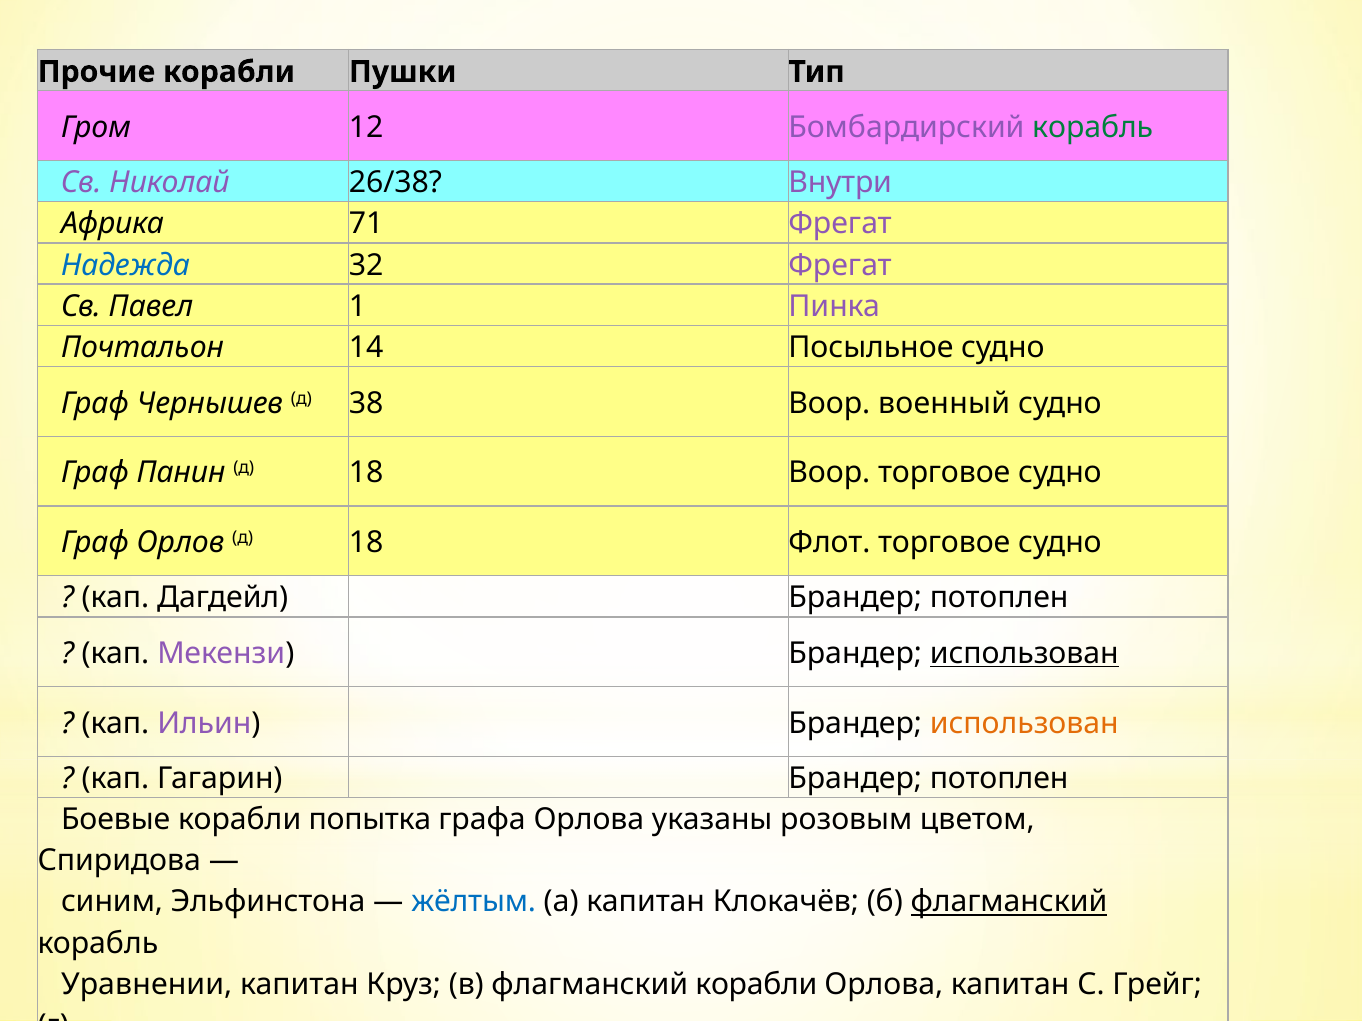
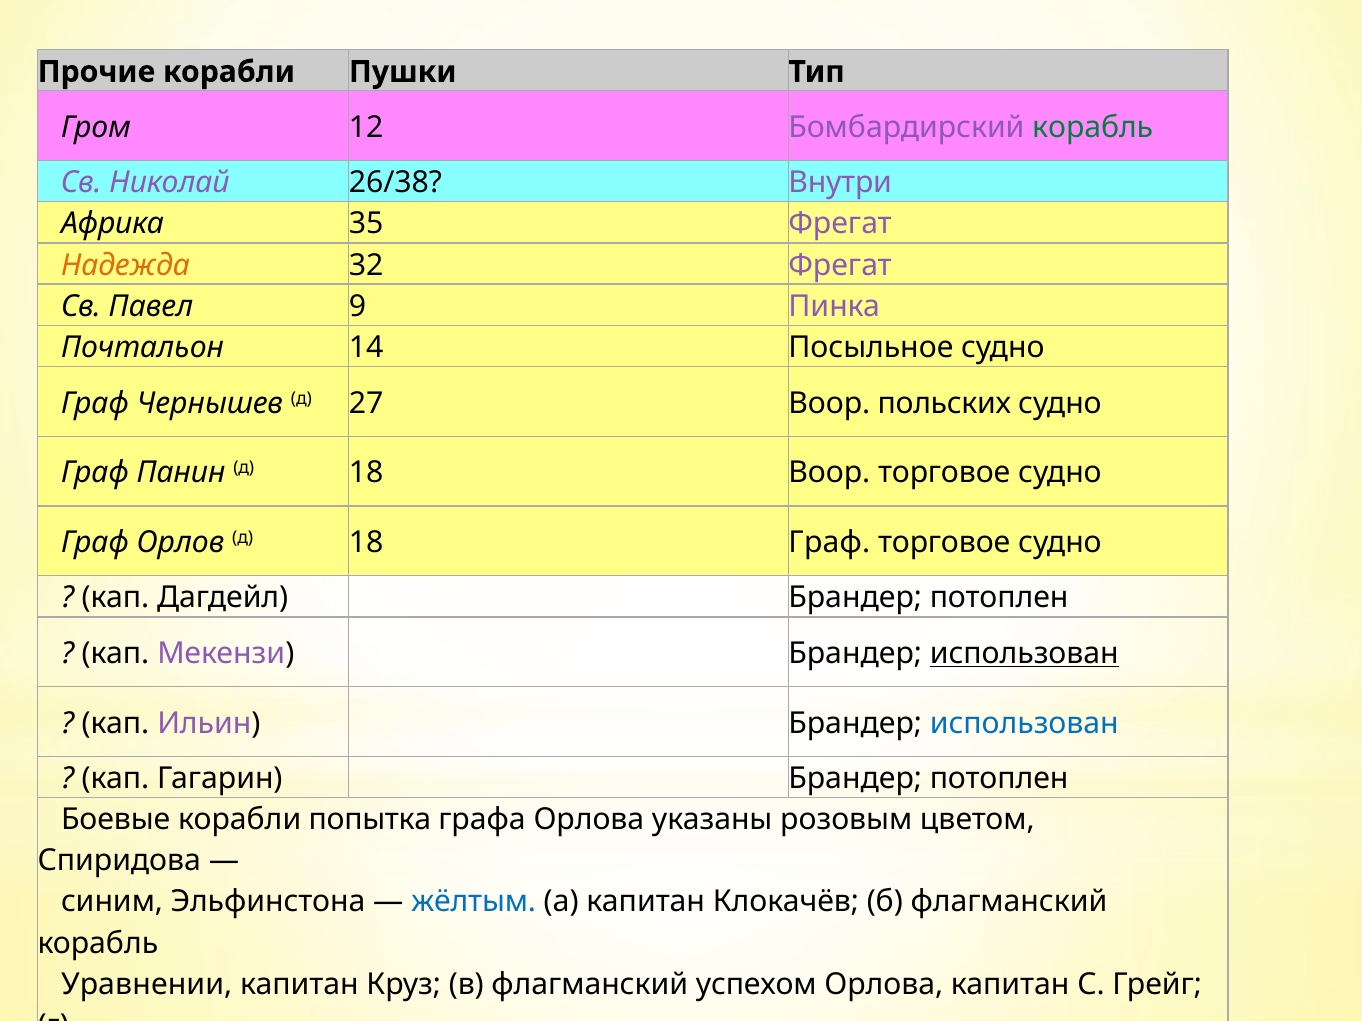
71: 71 -> 35
Надежда colour: blue -> orange
1: 1 -> 9
38: 38 -> 27
военный: военный -> польских
18 Флот: Флот -> Граф
использован at (1024, 724) colour: orange -> blue
флагманский at (1009, 902) underline: present -> none
флагманский корабли: корабли -> успехом
